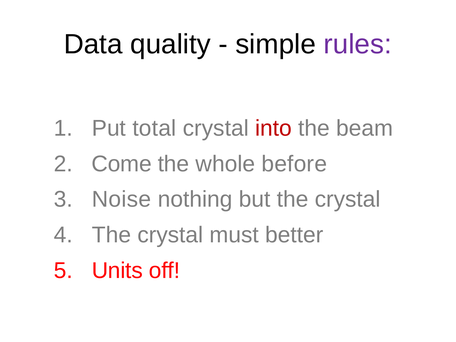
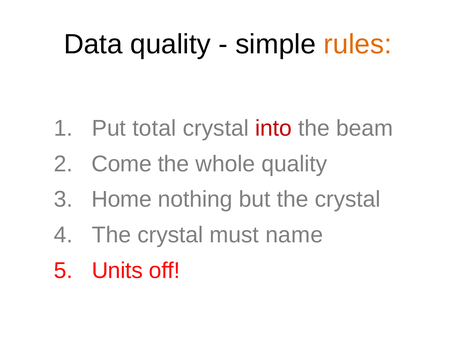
rules colour: purple -> orange
whole before: before -> quality
Noise: Noise -> Home
better: better -> name
